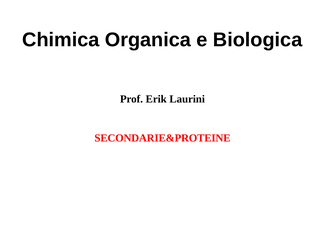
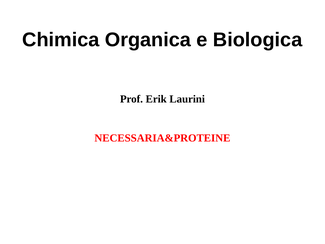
SECONDARIE&PROTEINE: SECONDARIE&PROTEINE -> NECESSARIA&PROTEINE
